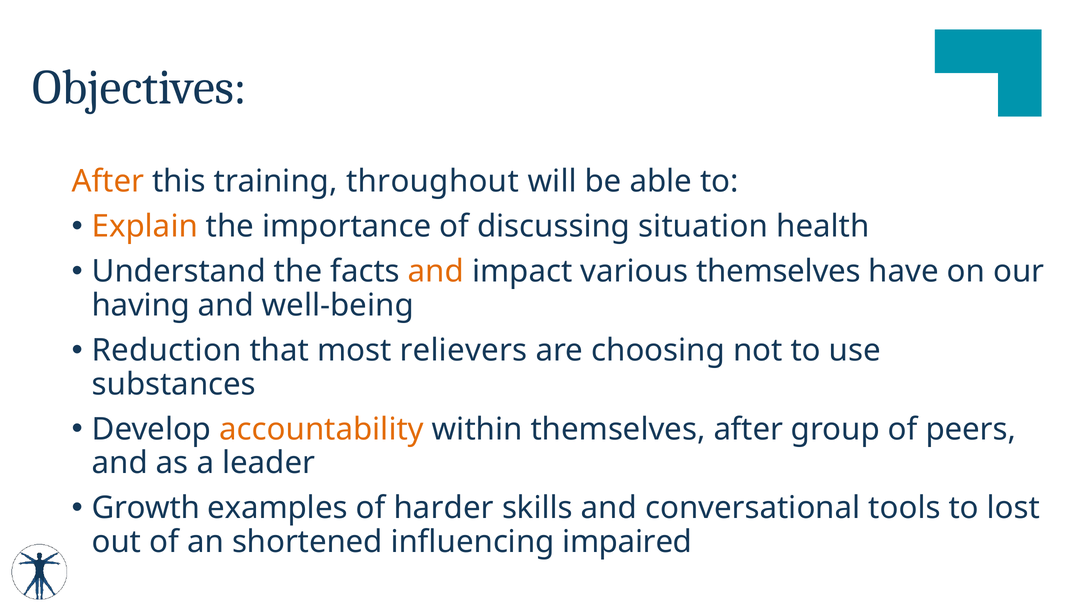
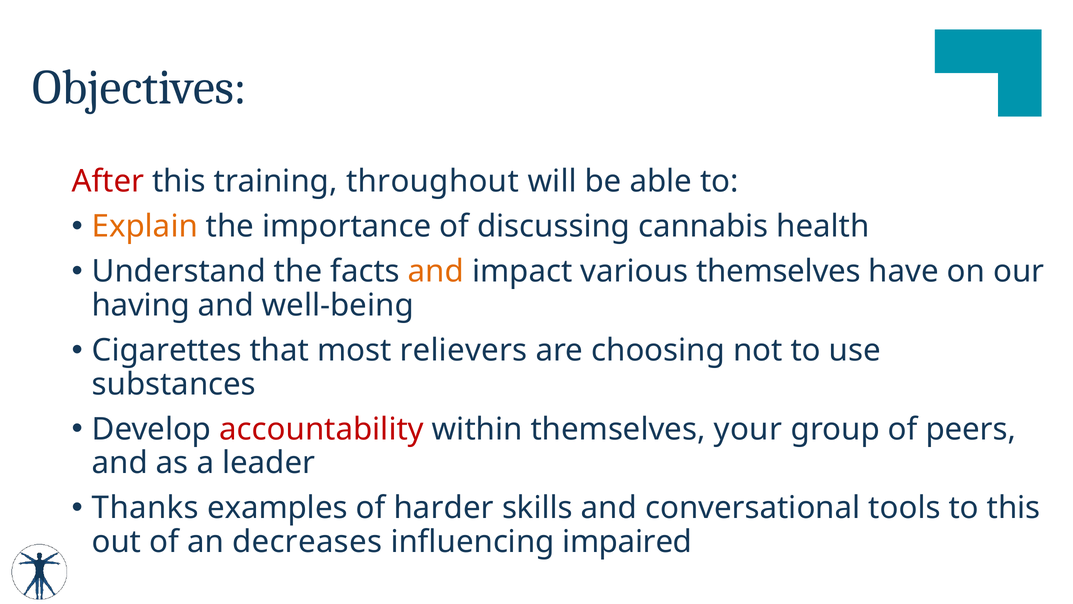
After at (108, 181) colour: orange -> red
situation: situation -> cannabis
Reduction: Reduction -> Cigarettes
accountability colour: orange -> red
themselves after: after -> your
Growth: Growth -> Thanks
to lost: lost -> this
shortened: shortened -> decreases
